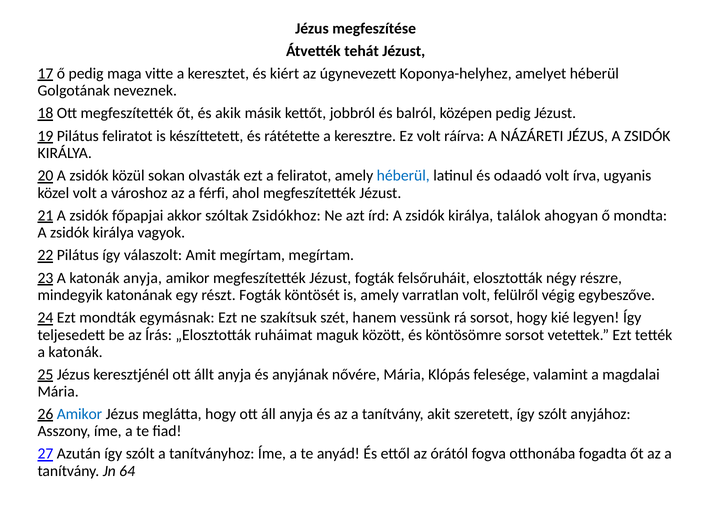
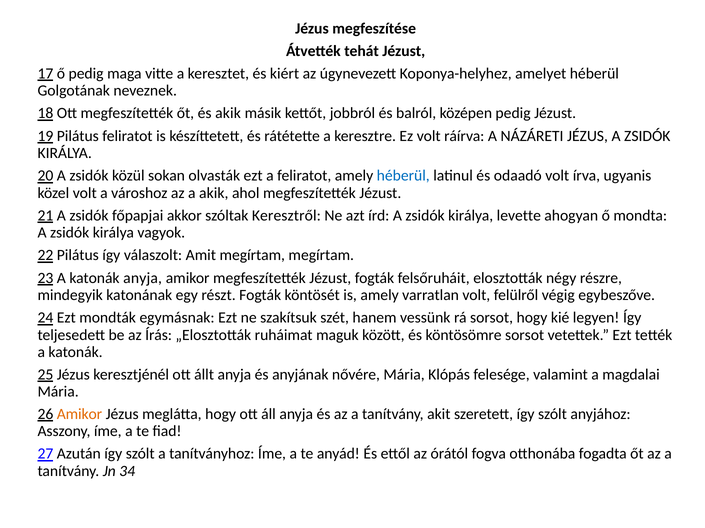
a férfi: férfi -> akik
Zsidókhoz: Zsidókhoz -> Keresztről
találok: találok -> levette
Amikor at (79, 415) colour: blue -> orange
64: 64 -> 34
